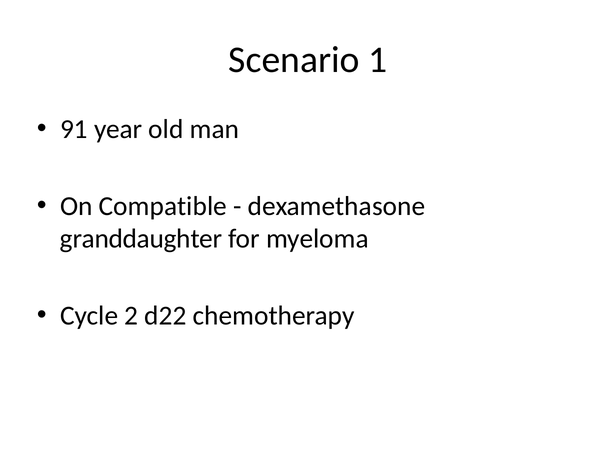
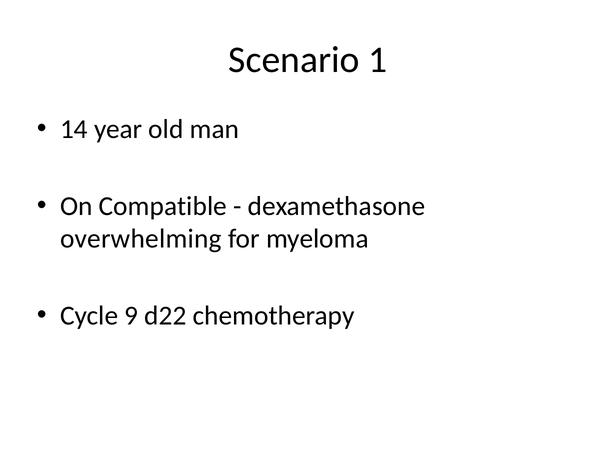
91: 91 -> 14
granddaughter: granddaughter -> overwhelming
2: 2 -> 9
